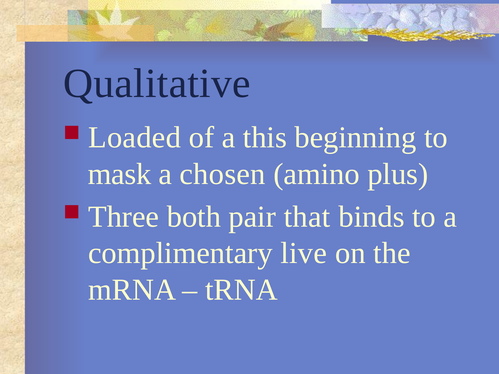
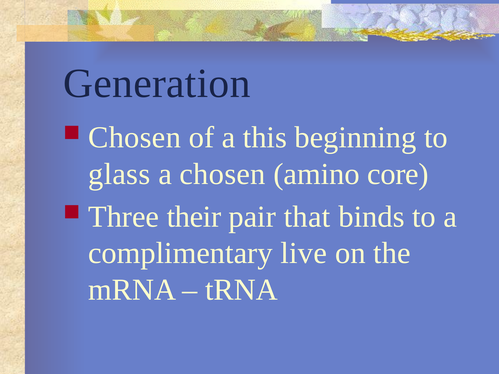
Qualitative: Qualitative -> Generation
Loaded at (135, 138): Loaded -> Chosen
mask: mask -> glass
plus: plus -> core
both: both -> their
